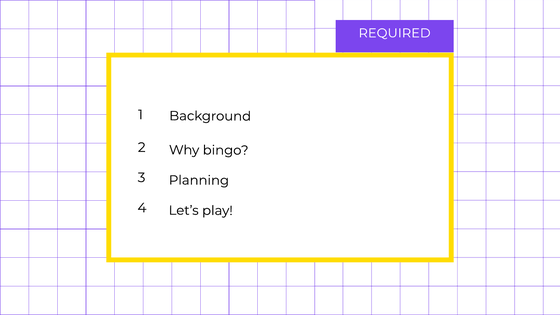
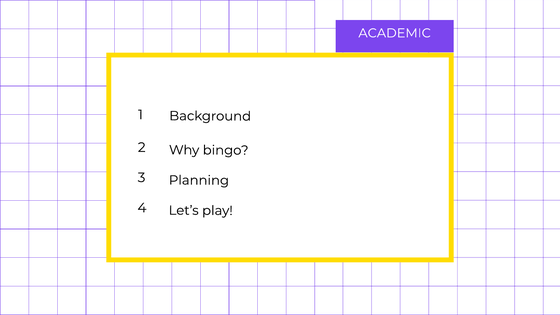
REQUIRED: REQUIRED -> ACADEMIC
